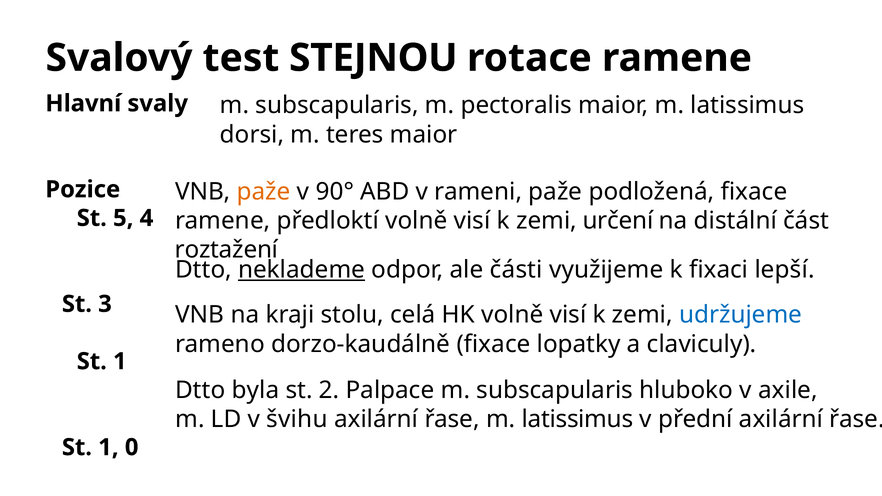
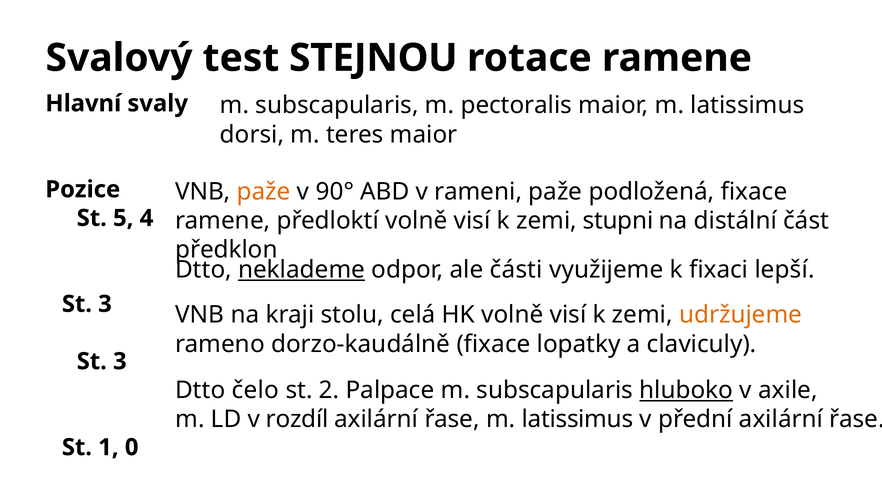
určení: určení -> stupni
roztažení: roztažení -> předklon
udržujeme colour: blue -> orange
1 at (120, 361): 1 -> 3
byla: byla -> čelo
hluboko underline: none -> present
švihu: švihu -> rozdíl
